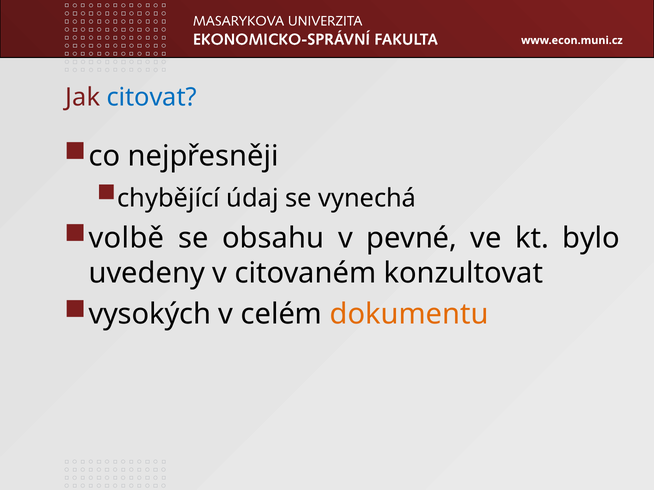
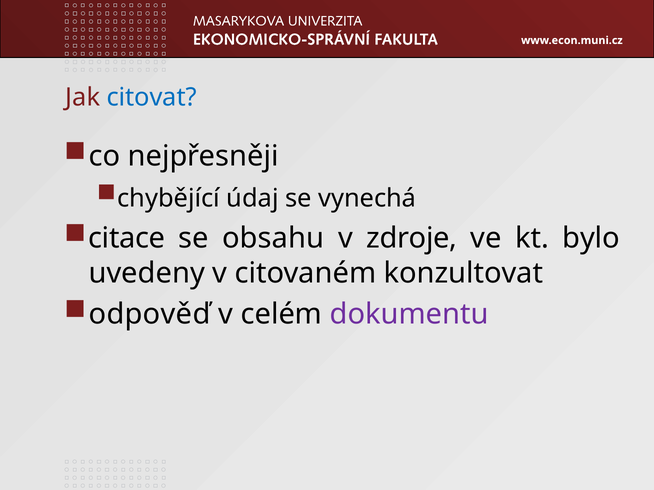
volbě: volbě -> citace
pevné: pevné -> zdroje
vysokých: vysokých -> odpověď
dokumentu colour: orange -> purple
